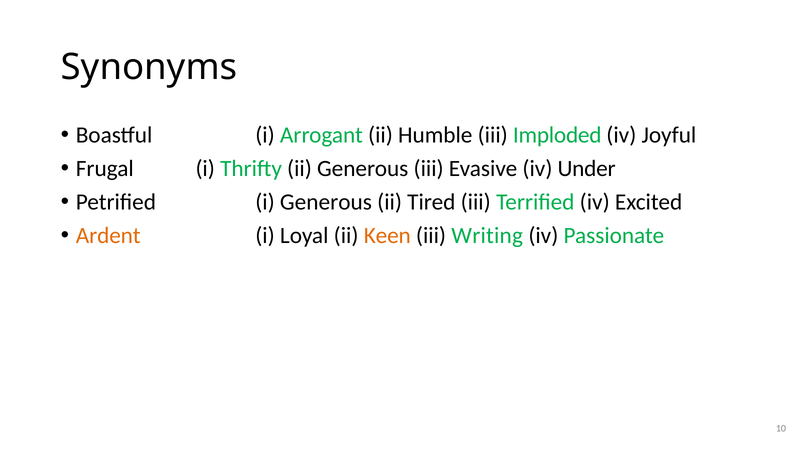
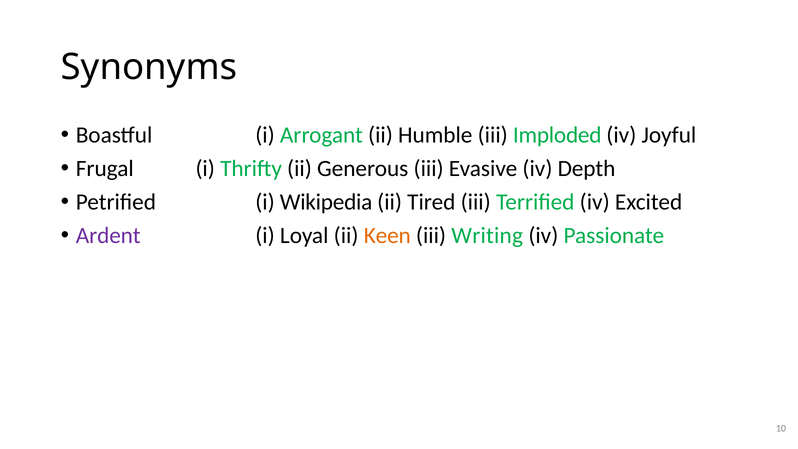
Under: Under -> Depth
i Generous: Generous -> Wikipedia
Ardent colour: orange -> purple
